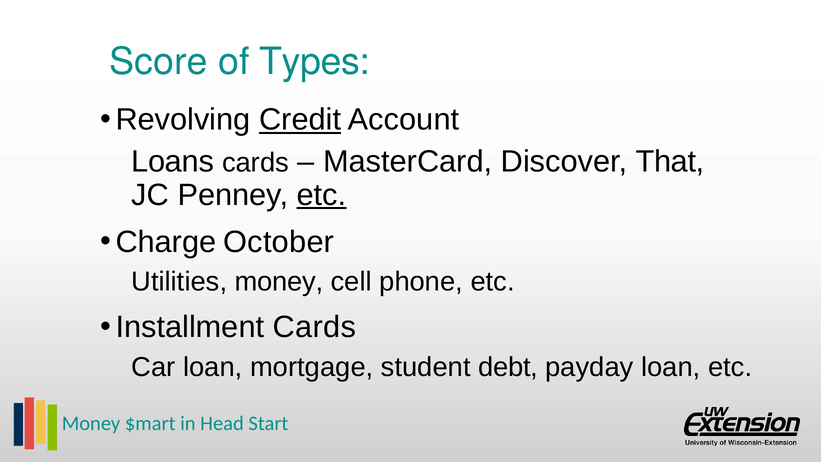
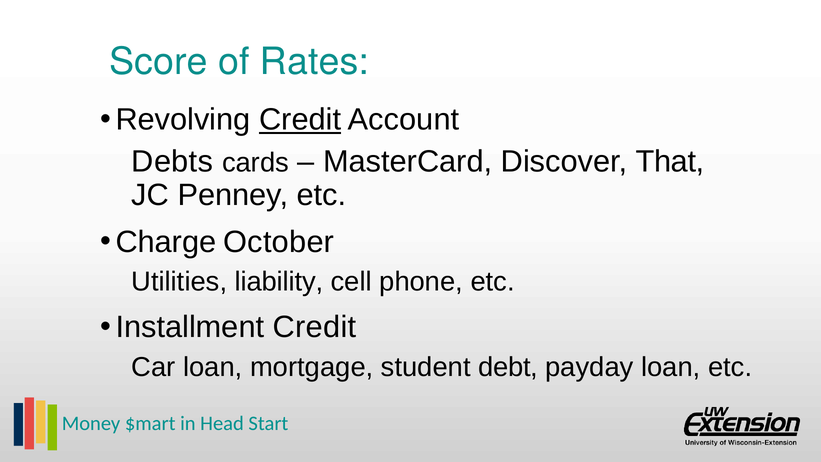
Types: Types -> Rates
Loans: Loans -> Debts
etc at (321, 195) underline: present -> none
Utilities money: money -> liability
Installment Cards: Cards -> Credit
